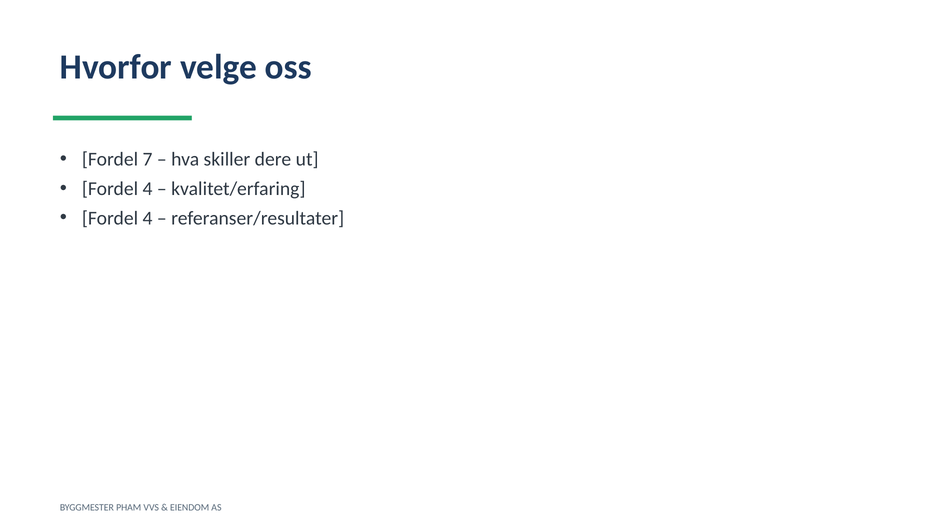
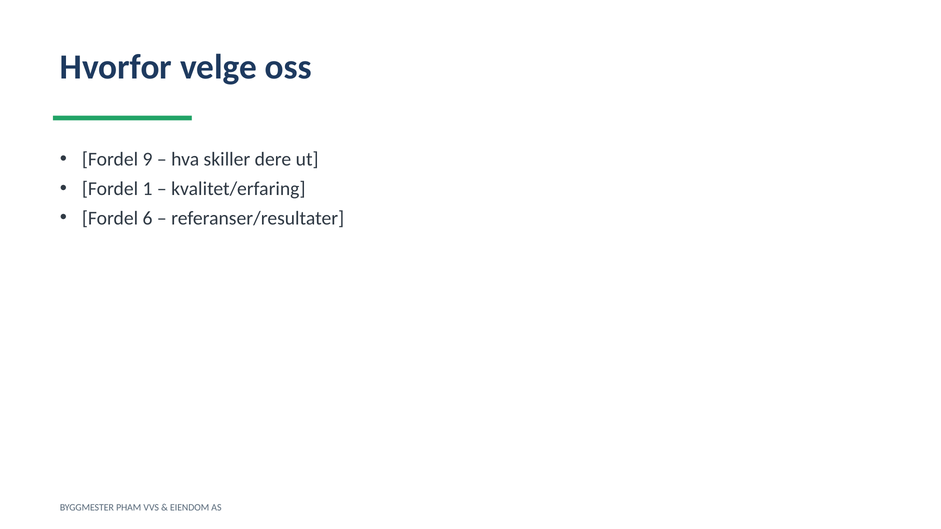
7: 7 -> 9
4 at (148, 189): 4 -> 1
4 at (148, 218): 4 -> 6
